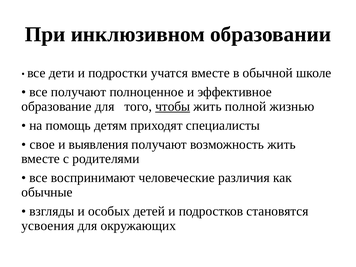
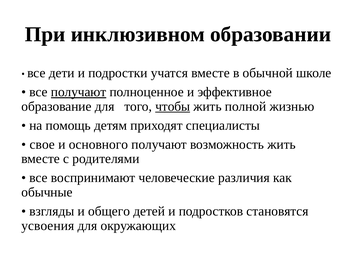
получают at (79, 92) underline: none -> present
выявления: выявления -> основного
особых: особых -> общего
